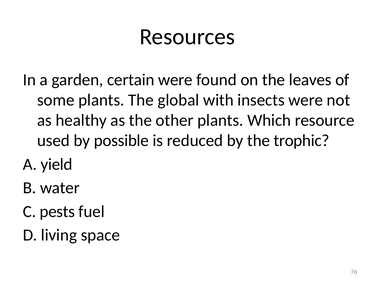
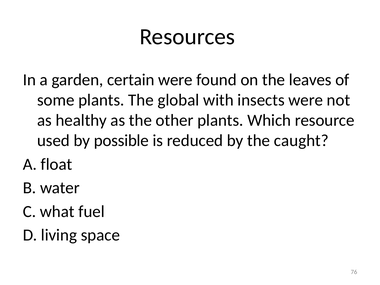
trophic: trophic -> caught
yield: yield -> float
pests: pests -> what
